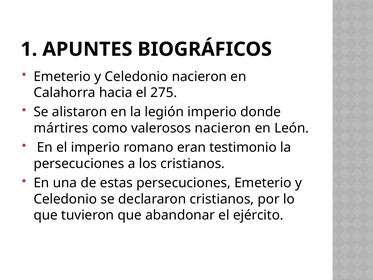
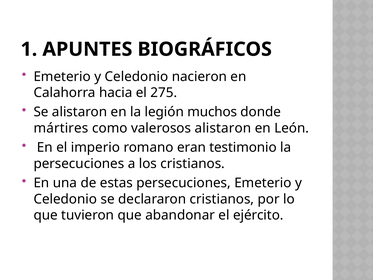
legión imperio: imperio -> muchos
valerosos nacieron: nacieron -> alistaron
